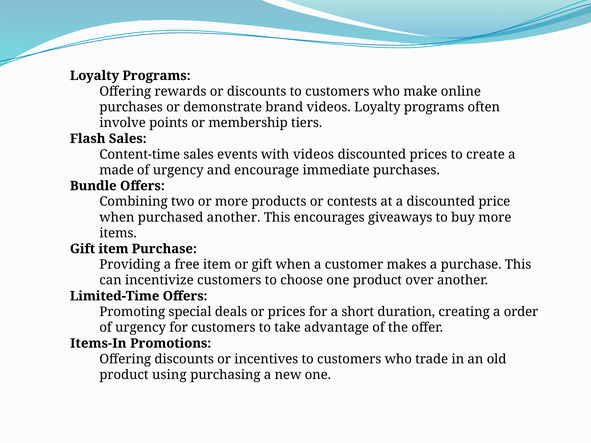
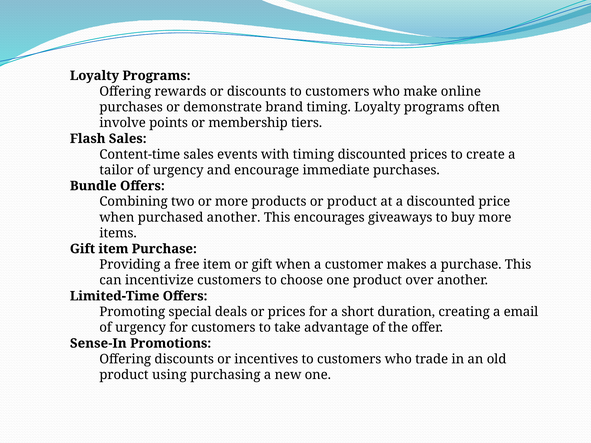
brand videos: videos -> timing
with videos: videos -> timing
made: made -> tailor
or contests: contests -> product
order: order -> email
Items-In: Items-In -> Sense-In
